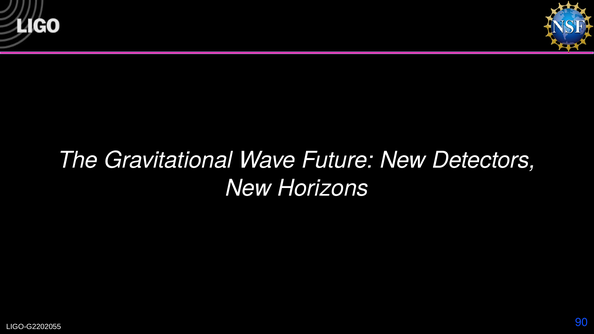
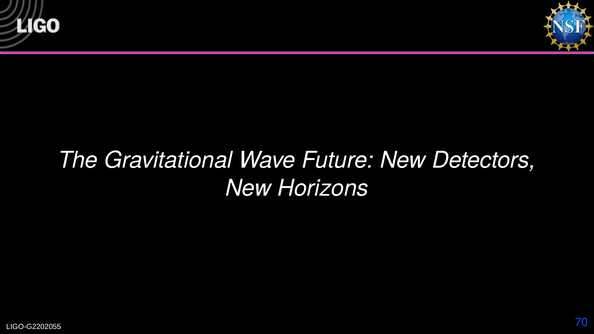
90: 90 -> 70
